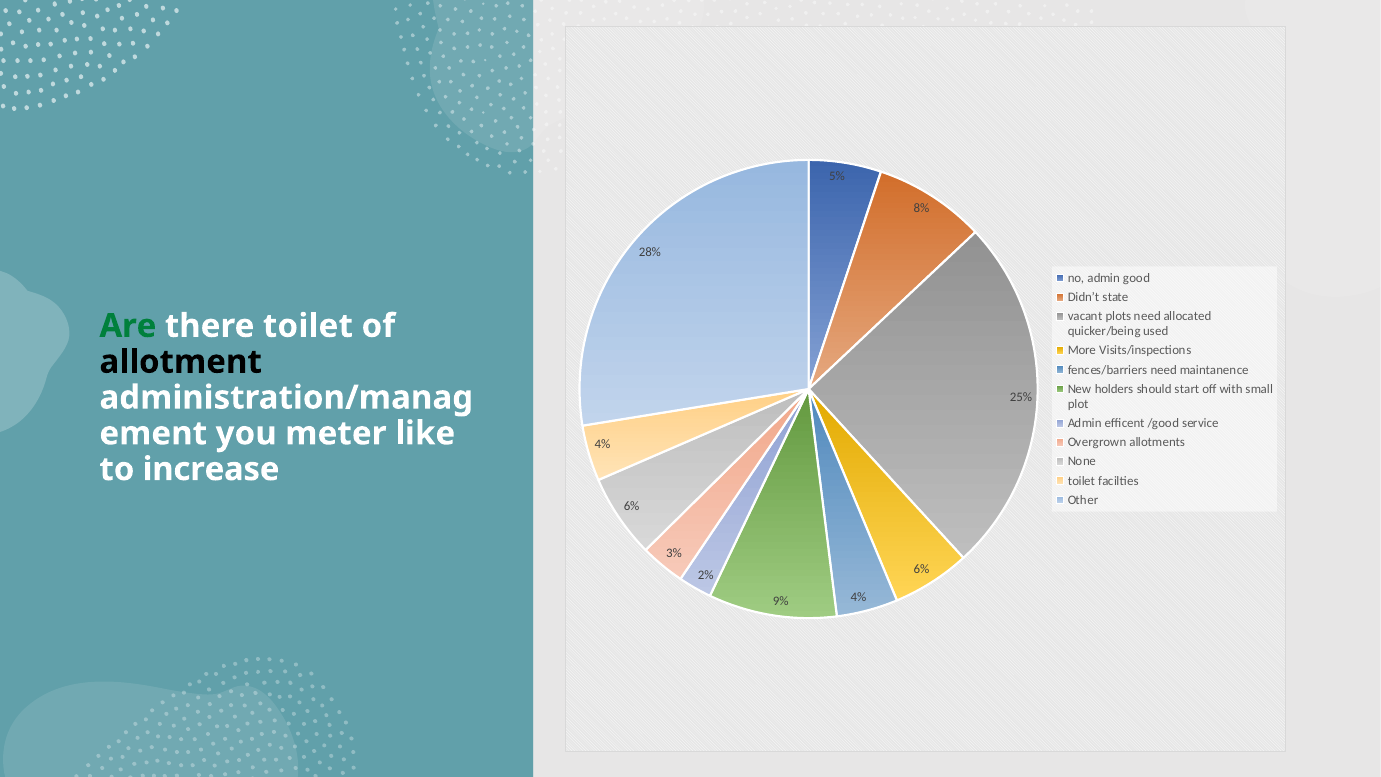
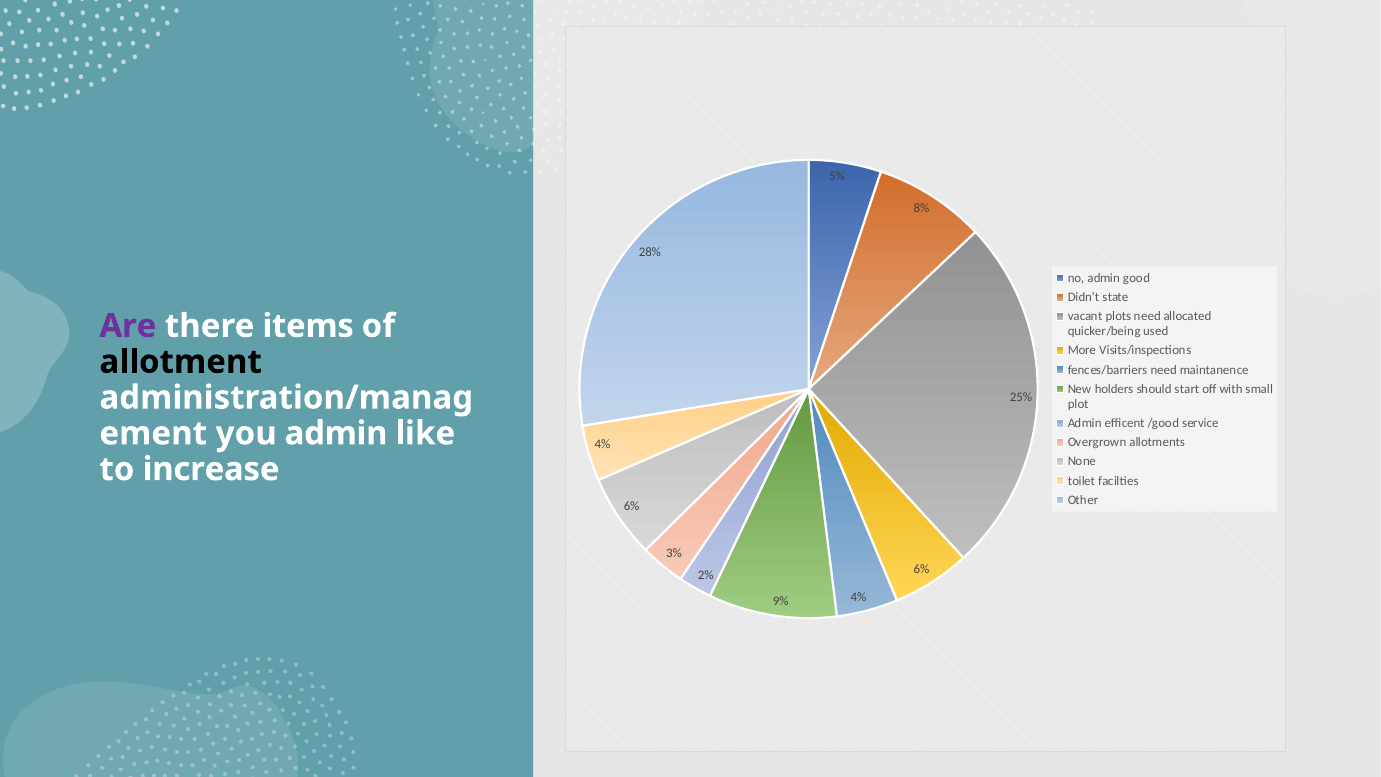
Are colour: green -> purple
there toilet: toilet -> items
you meter: meter -> admin
